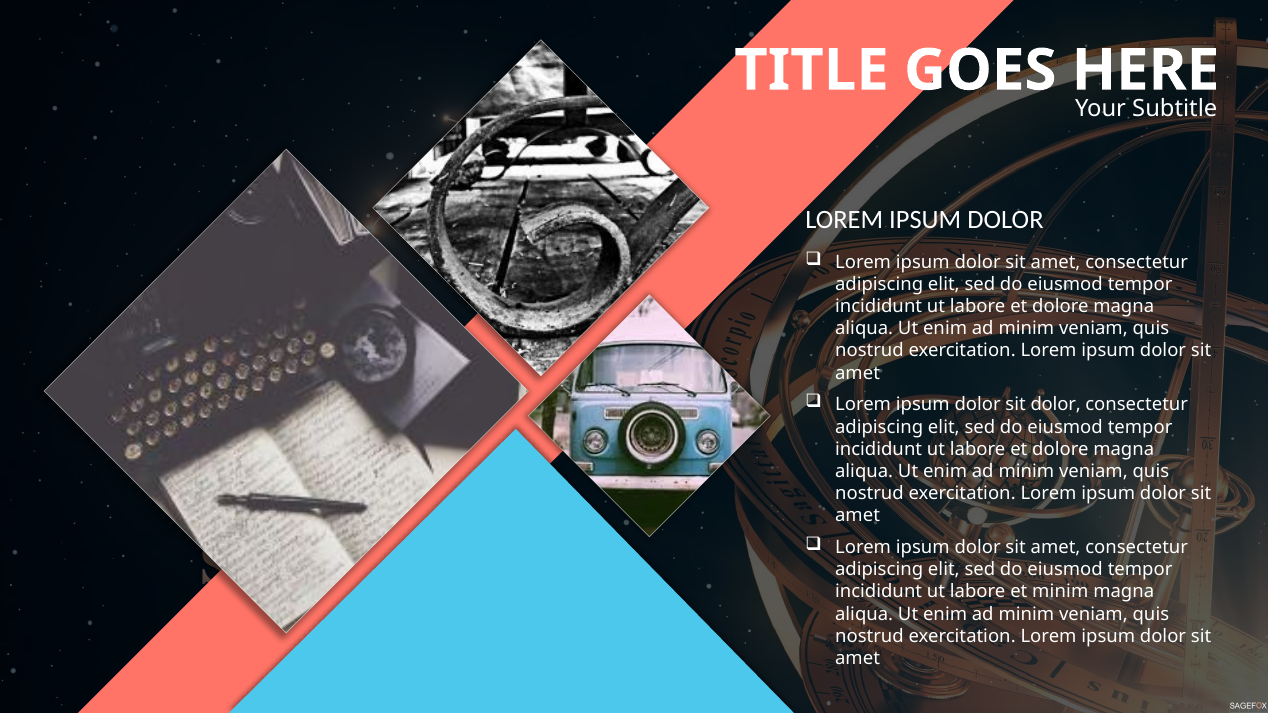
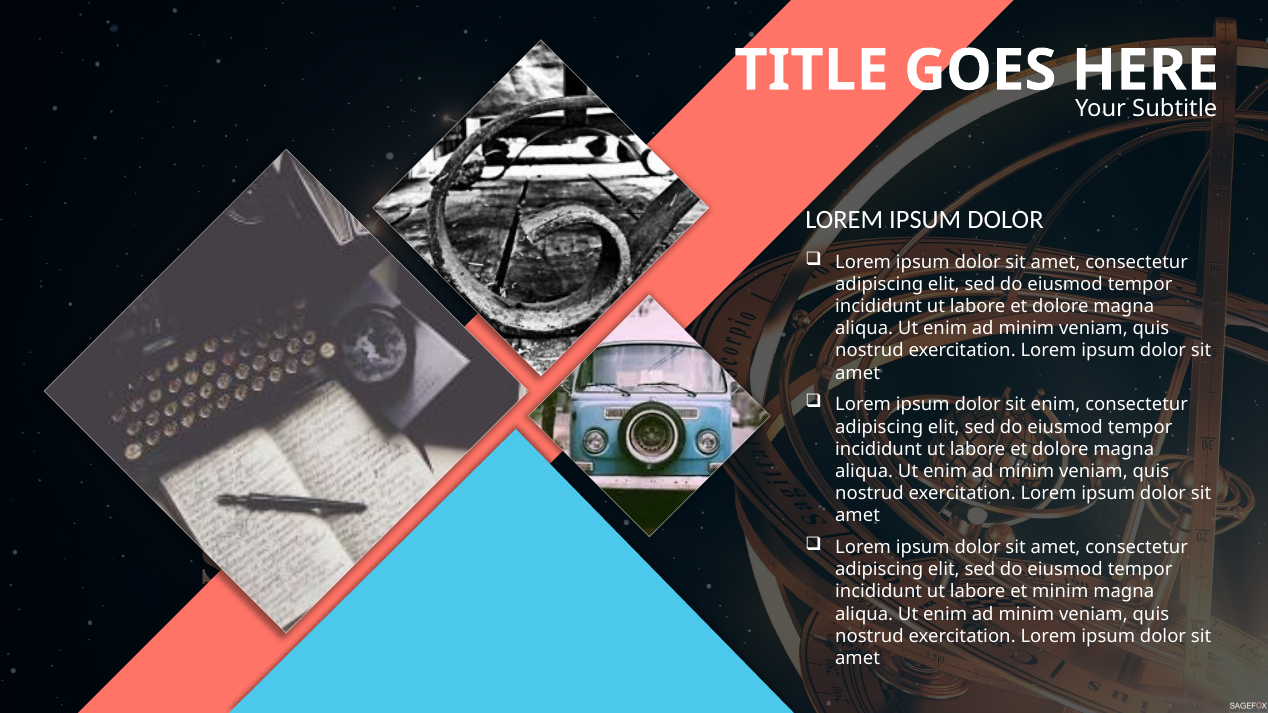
sit dolor: dolor -> enim
